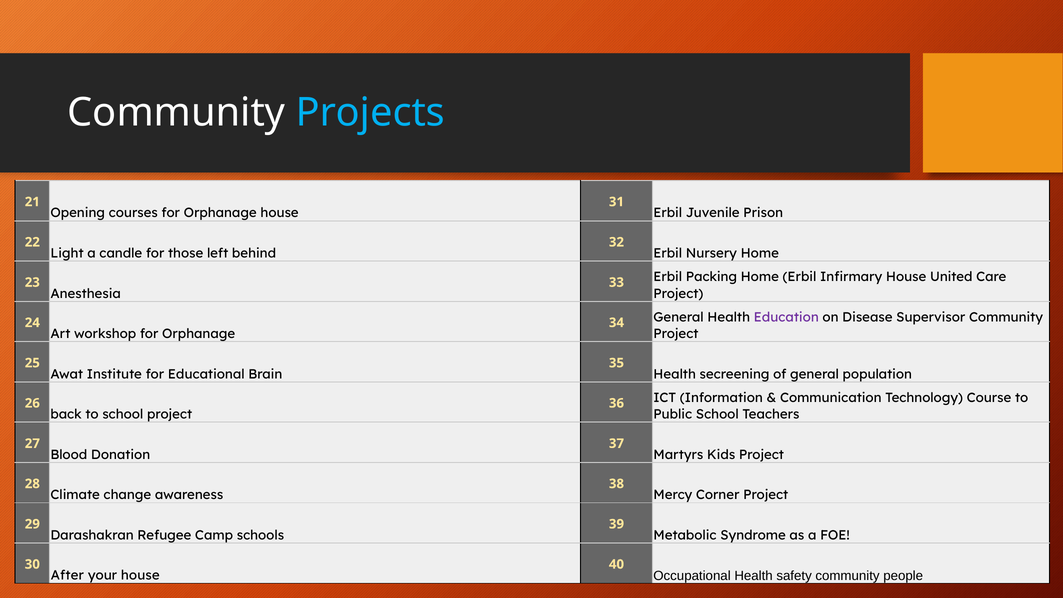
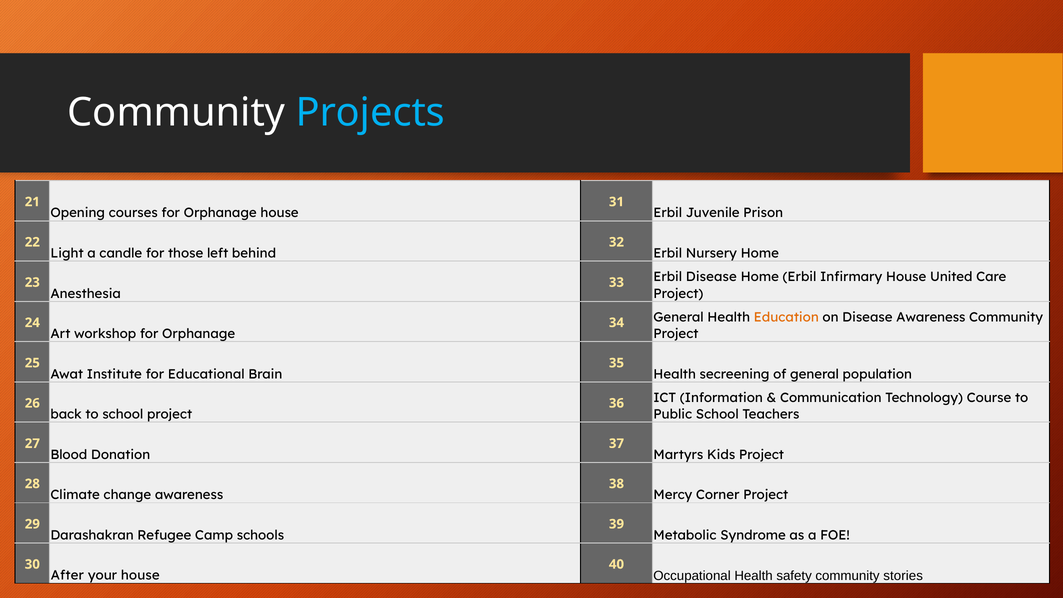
Packing at (711, 277): Packing -> Disease
Education colour: purple -> orange
Disease Supervisor: Supervisor -> Awareness
people: people -> stories
